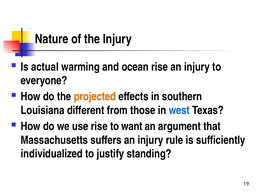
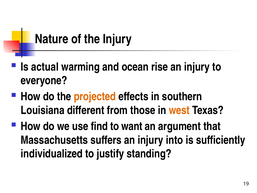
west colour: blue -> orange
use rise: rise -> find
rule: rule -> into
